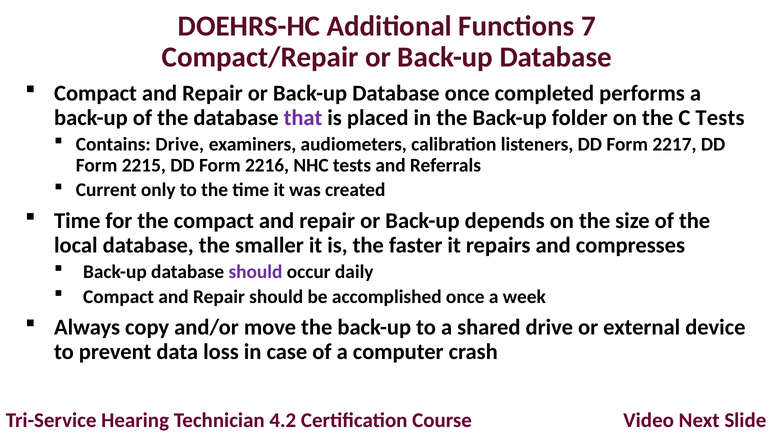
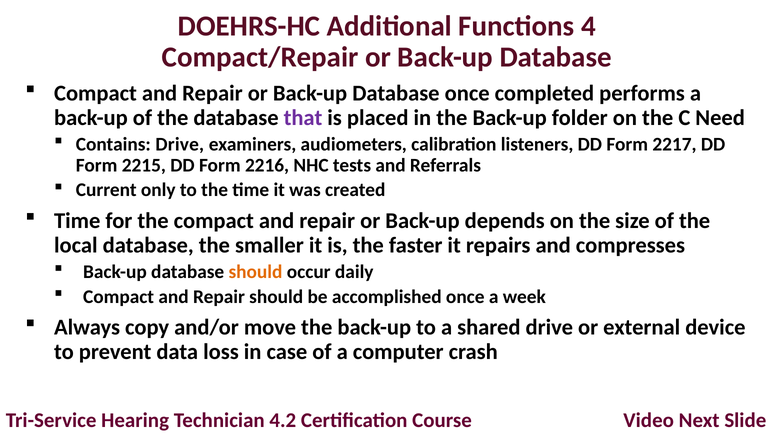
7: 7 -> 4
C Tests: Tests -> Need
should at (255, 272) colour: purple -> orange
